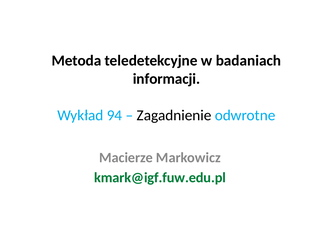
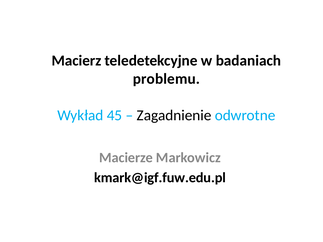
Metoda: Metoda -> Macierz
informacji: informacji -> problemu
94: 94 -> 45
kmark@igf.fuw.edu.pl colour: green -> black
